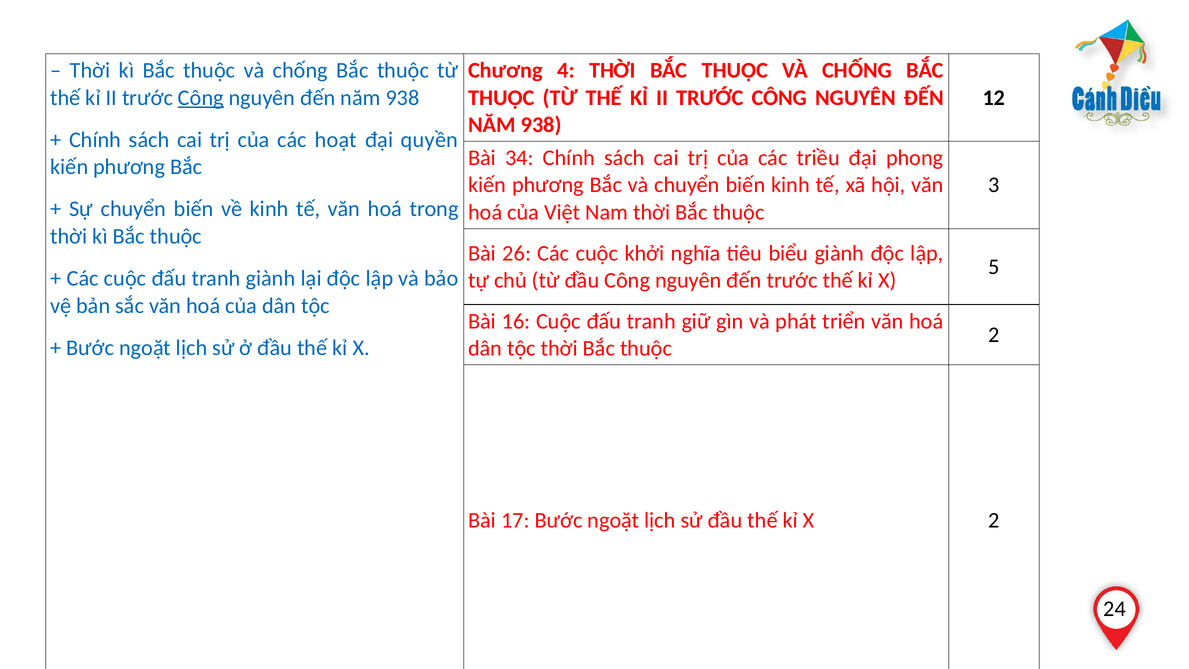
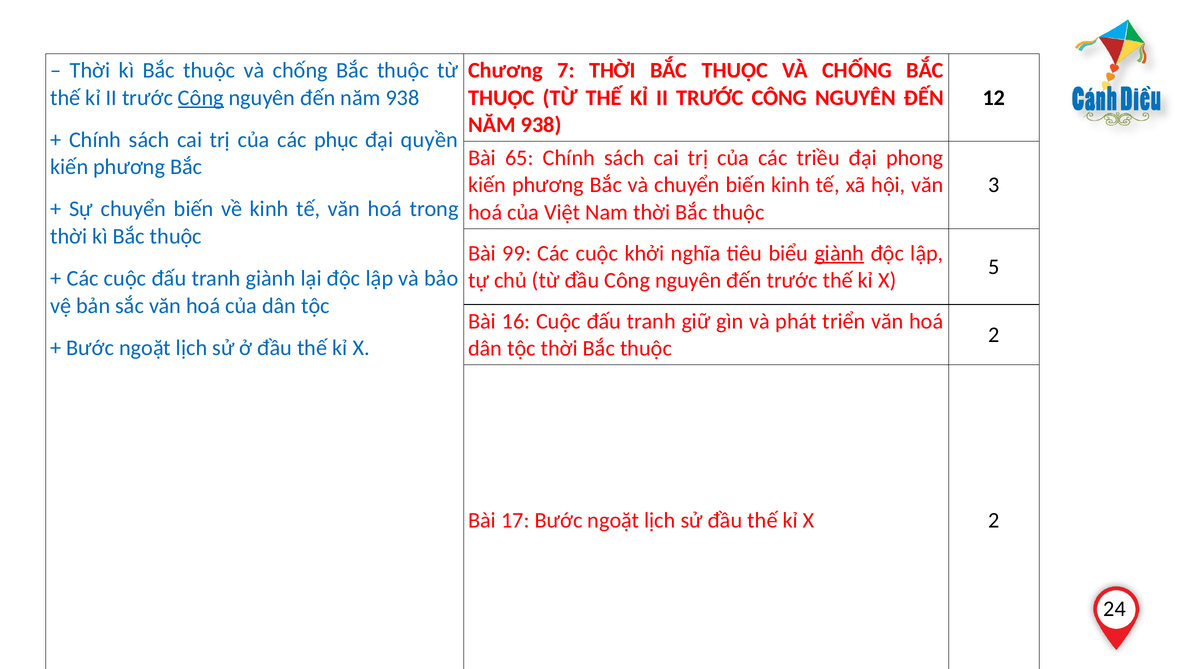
4 at (566, 70): 4 -> 7
hoạt: hoạt -> phục
34: 34 -> 65
26: 26 -> 99
giành at (839, 253) underline: none -> present
